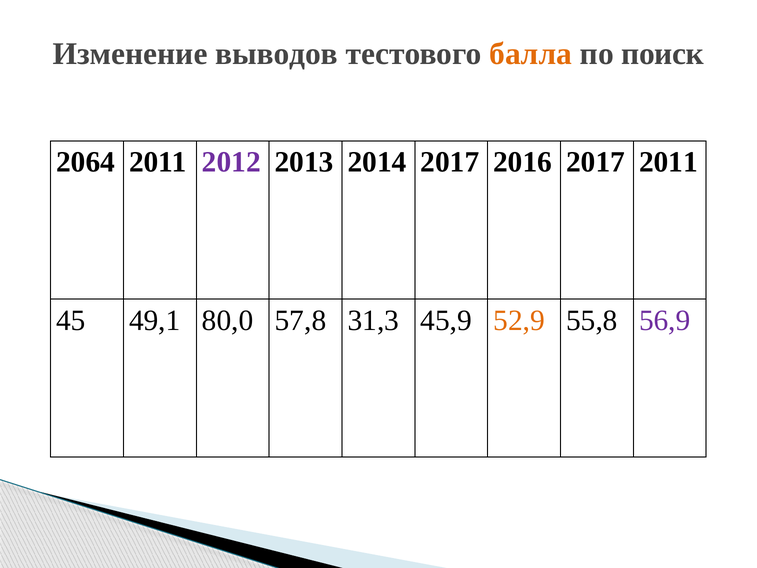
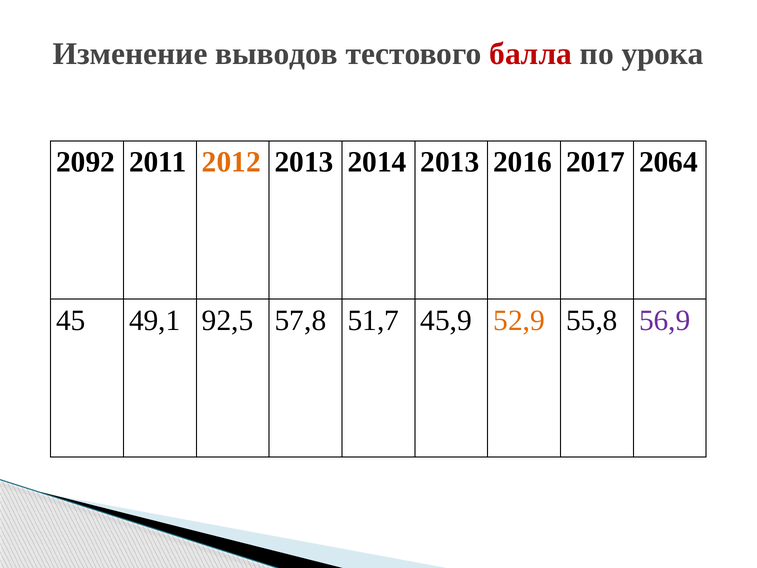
балла colour: orange -> red
поиск: поиск -> урока
2064: 2064 -> 2092
2012 colour: purple -> orange
2014 2017: 2017 -> 2013
2017 2011: 2011 -> 2064
80,0: 80,0 -> 92,5
31,3: 31,3 -> 51,7
